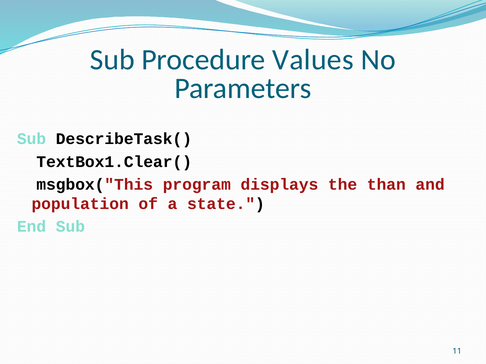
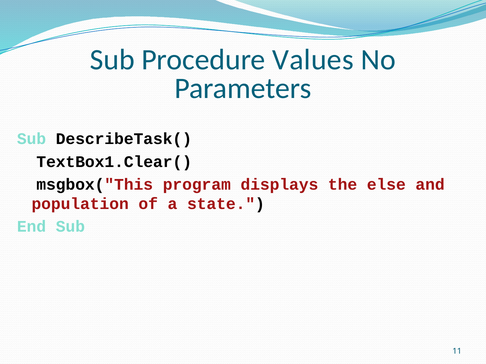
than: than -> else
